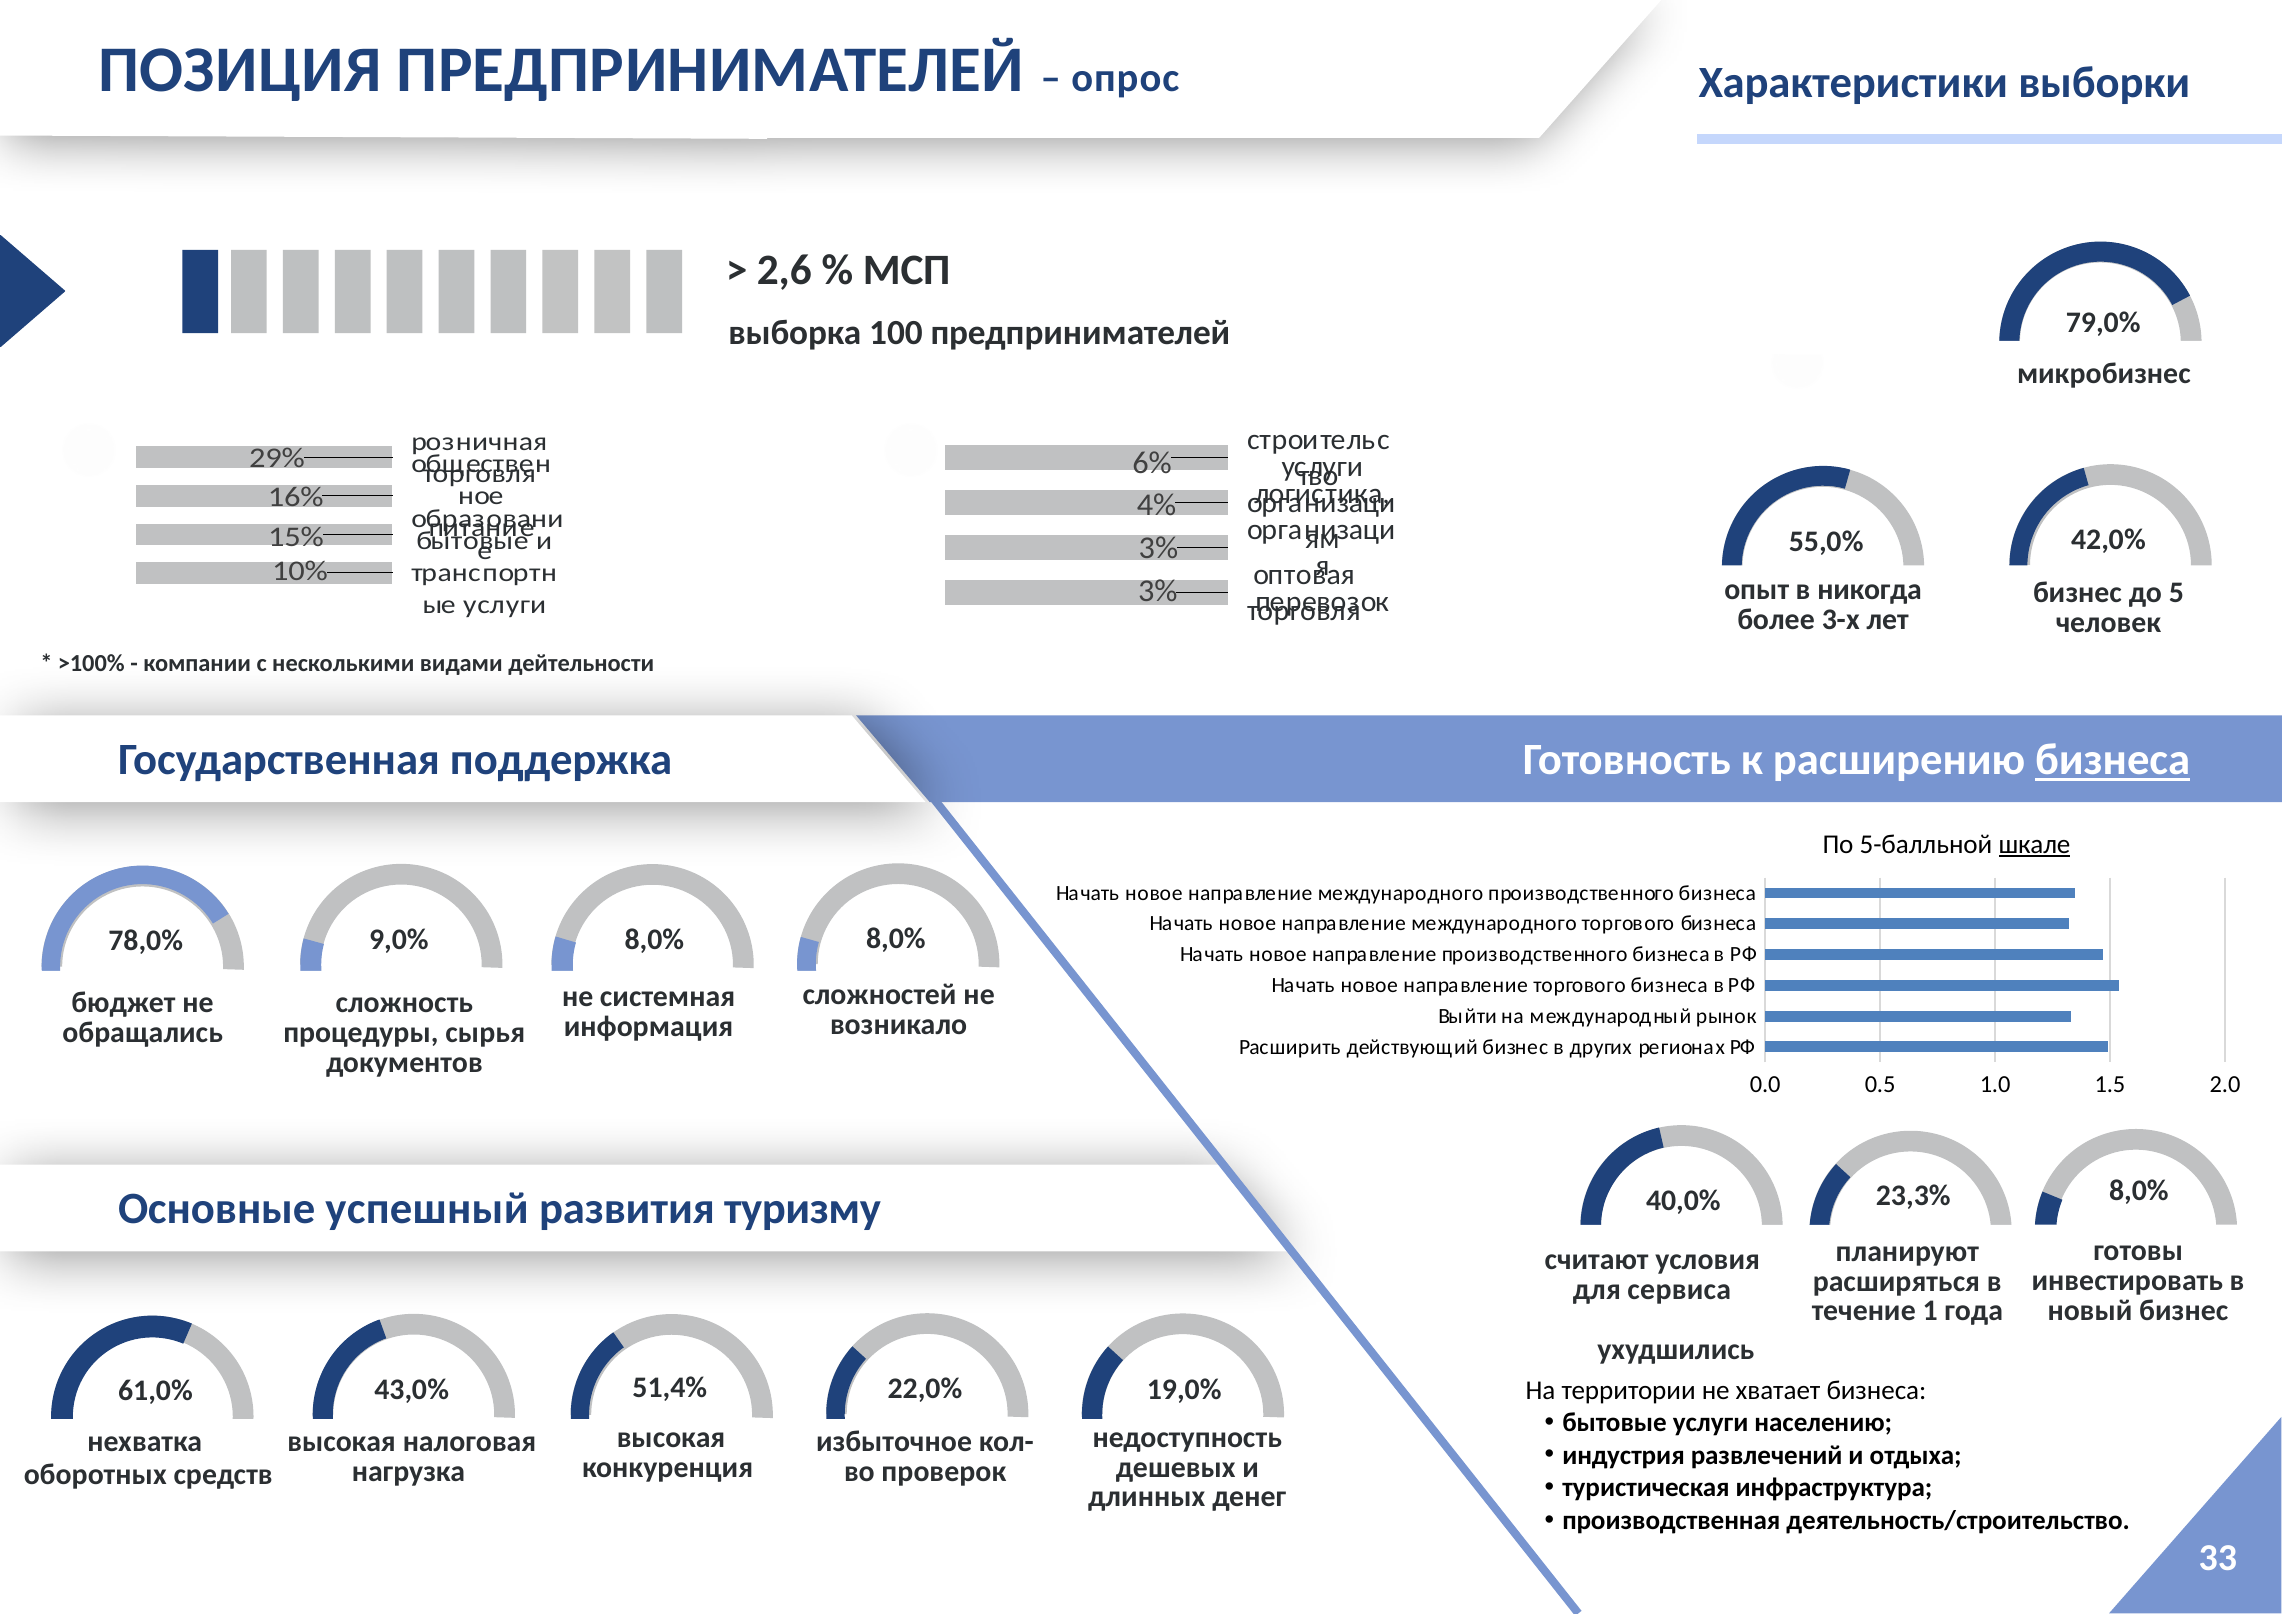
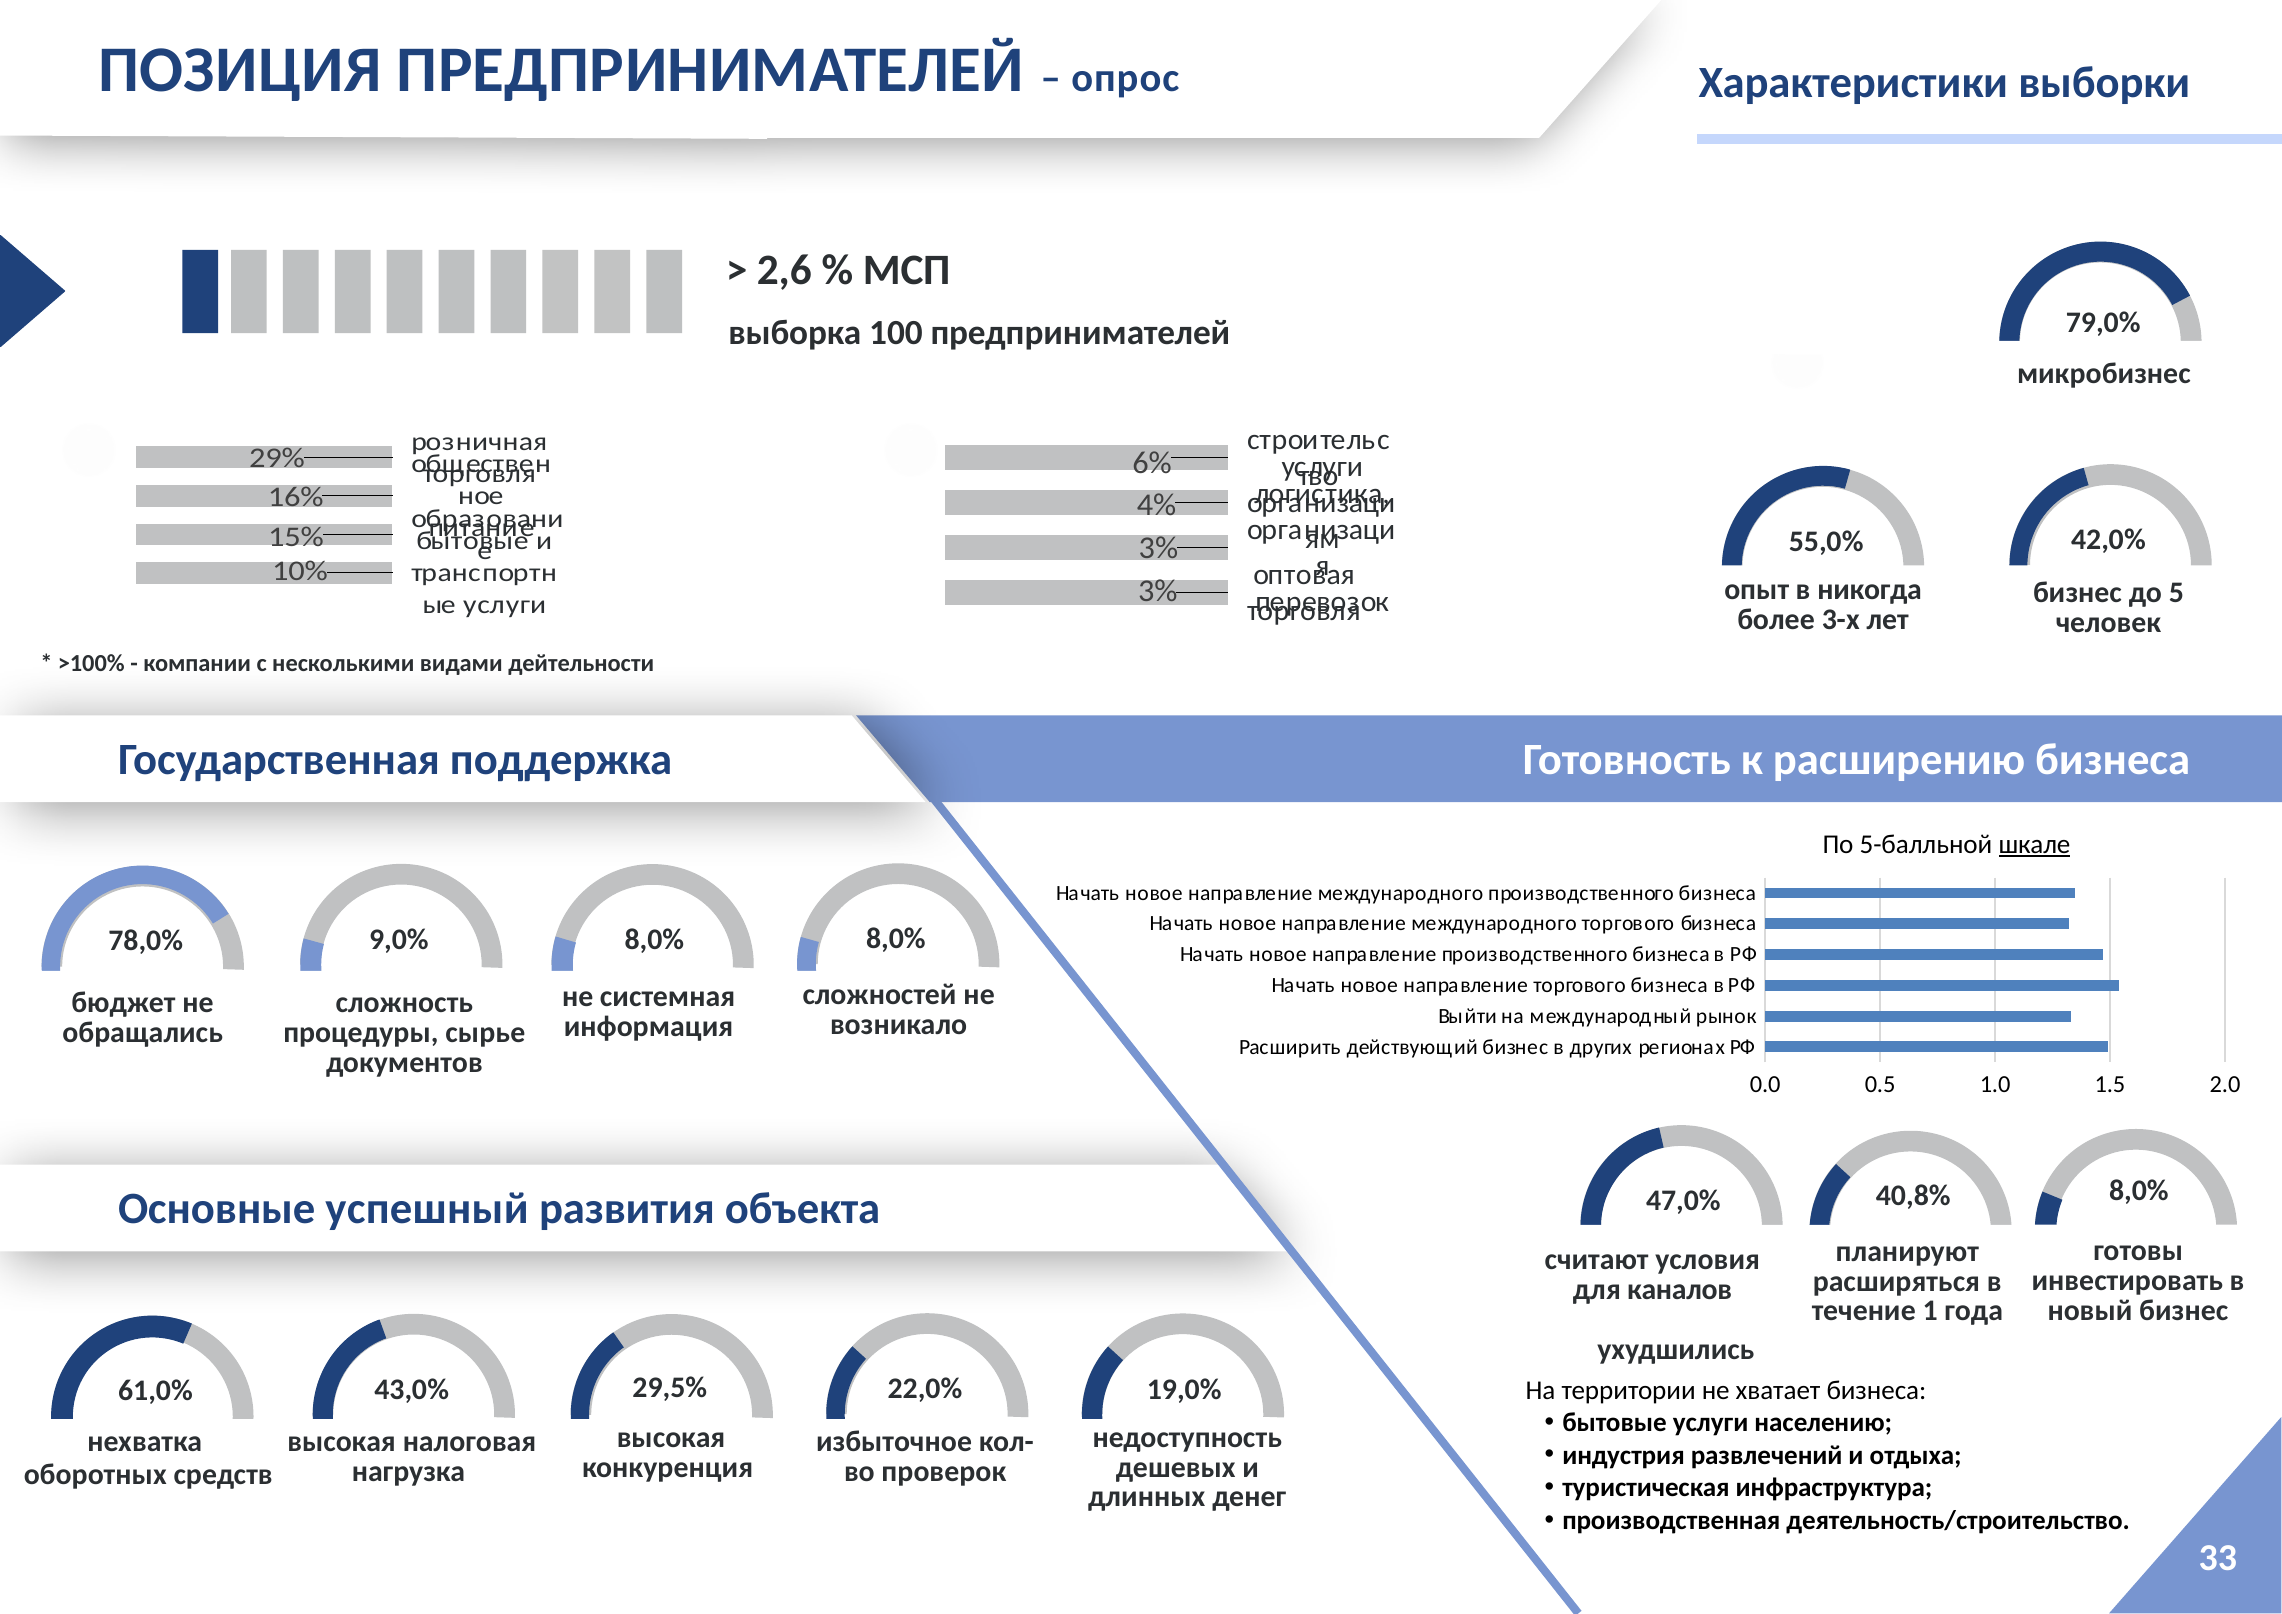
бизнеса at (2113, 760) underline: present -> none
сырья: сырья -> сырье
23,3%: 23,3% -> 40,8%
40,0%: 40,0% -> 47,0%
туризму: туризму -> объекта
сервиса: сервиса -> каналов
51,4%: 51,4% -> 29,5%
